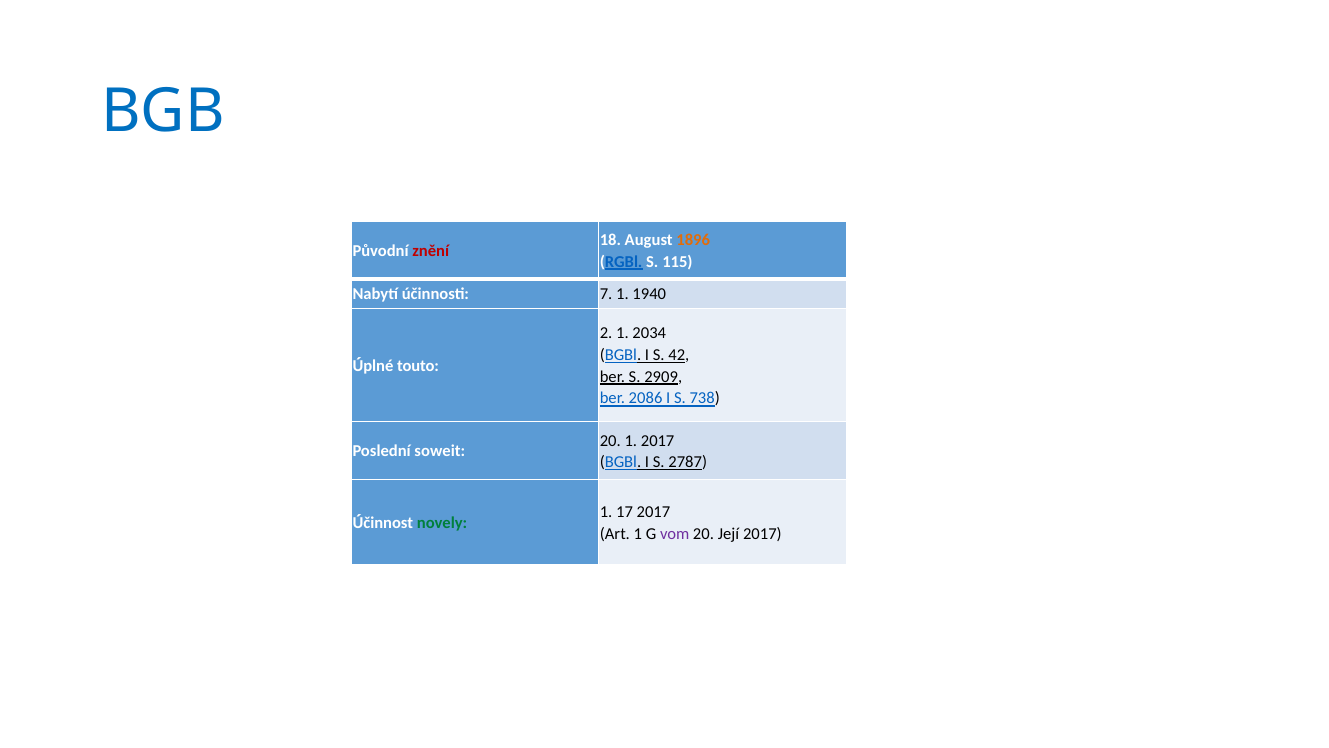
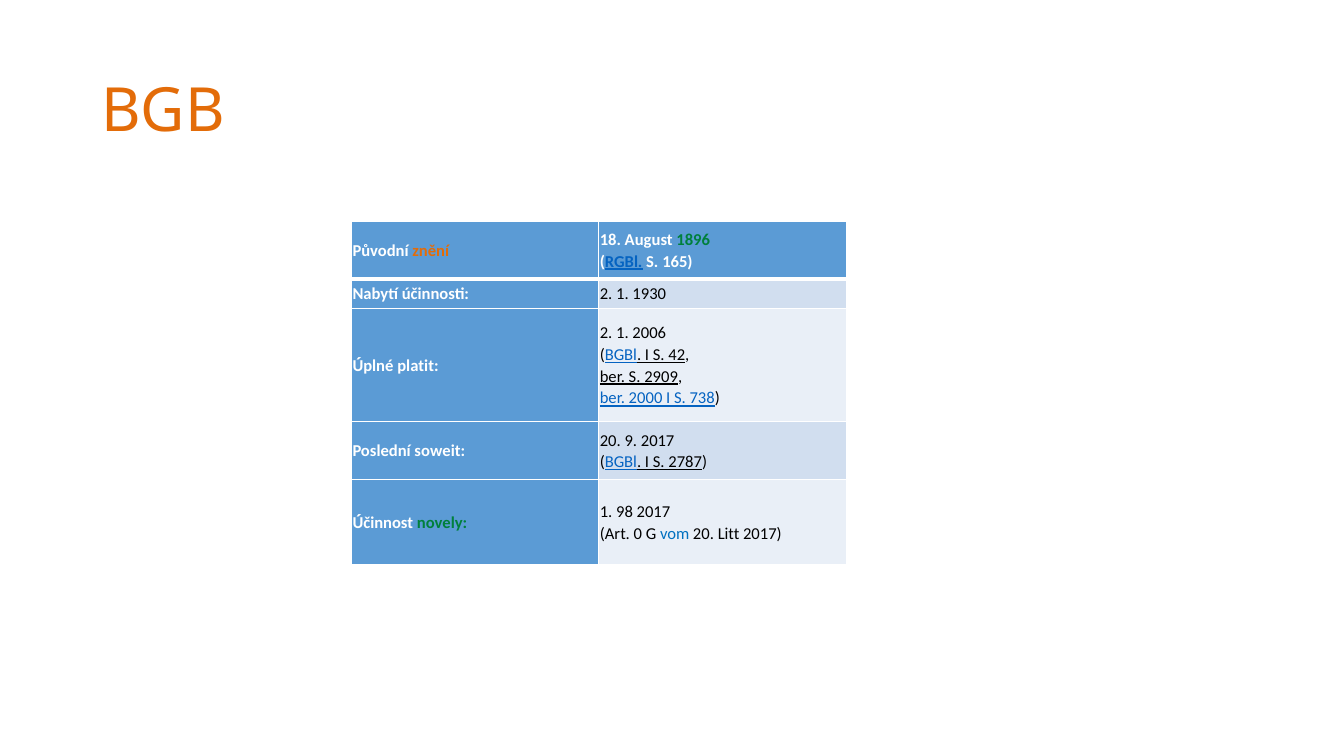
BGB colour: blue -> orange
1896 colour: orange -> green
znění colour: red -> orange
115: 115 -> 165
účinnosti 7: 7 -> 2
1940: 1940 -> 1930
2034: 2034 -> 2006
touto: touto -> platit
2086: 2086 -> 2000
20 1: 1 -> 9
17: 17 -> 98
Art 1: 1 -> 0
vom colour: purple -> blue
Její: Její -> Litt
